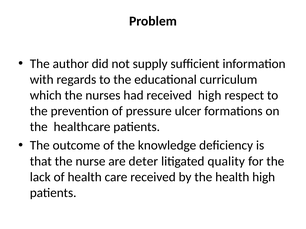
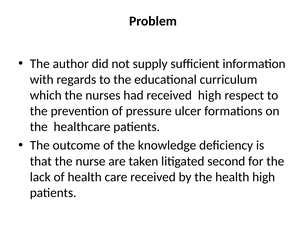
deter: deter -> taken
quality: quality -> second
